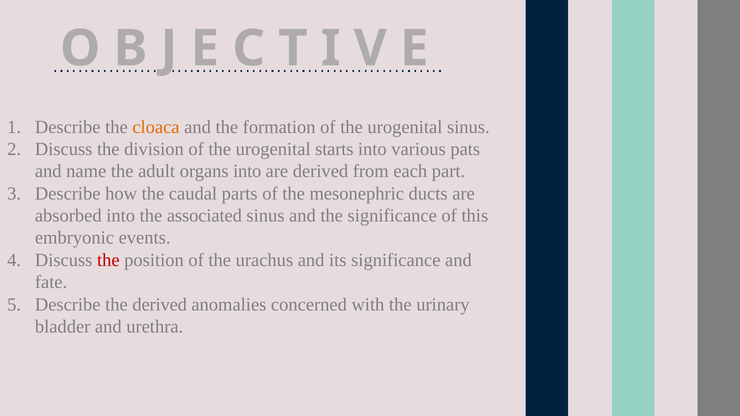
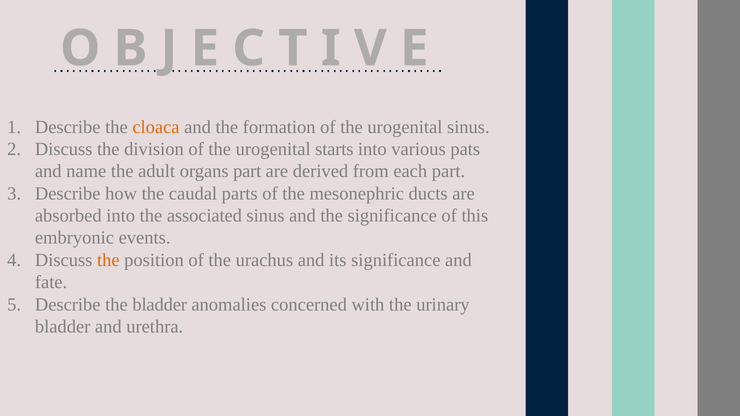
organs into: into -> part
the at (108, 260) colour: red -> orange
the derived: derived -> bladder
